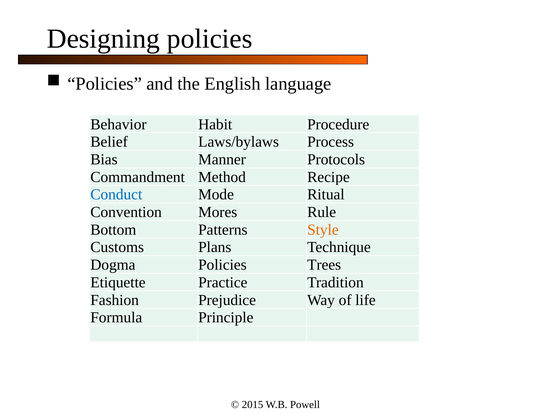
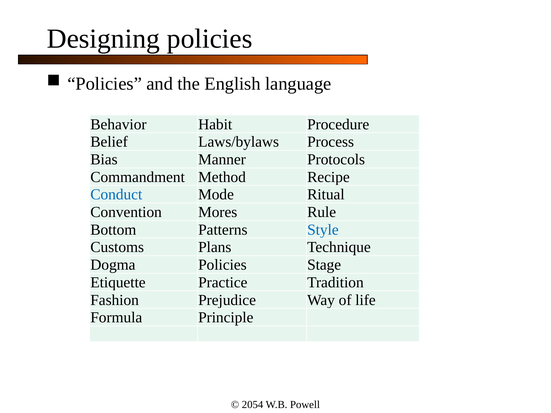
Style colour: orange -> blue
Trees: Trees -> Stage
2015: 2015 -> 2054
